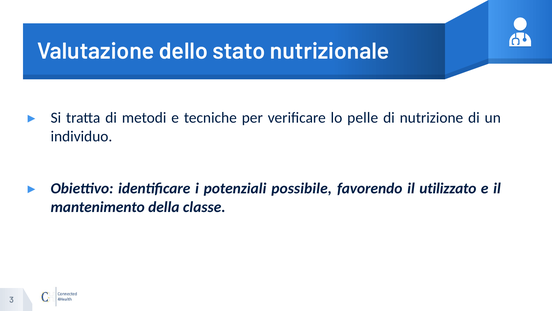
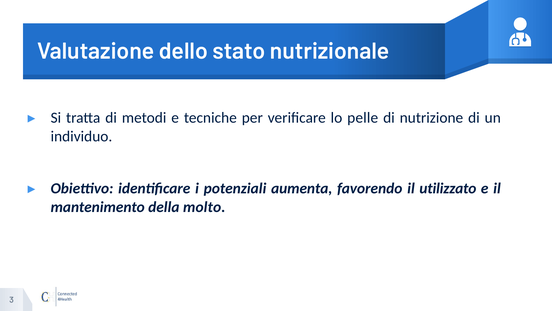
possibile: possibile -> aumenta
classe: classe -> molto
